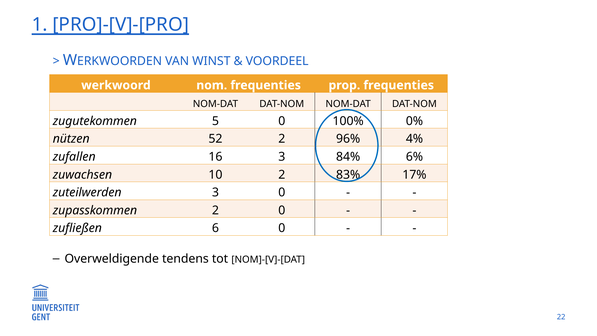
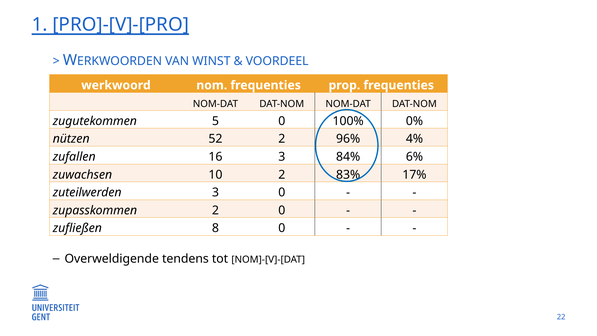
6: 6 -> 8
